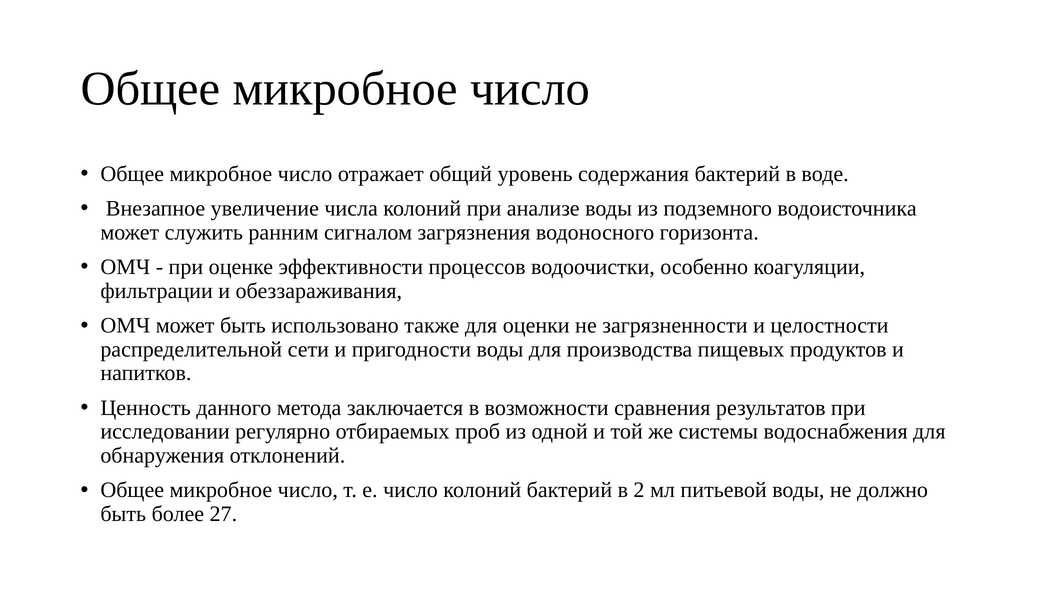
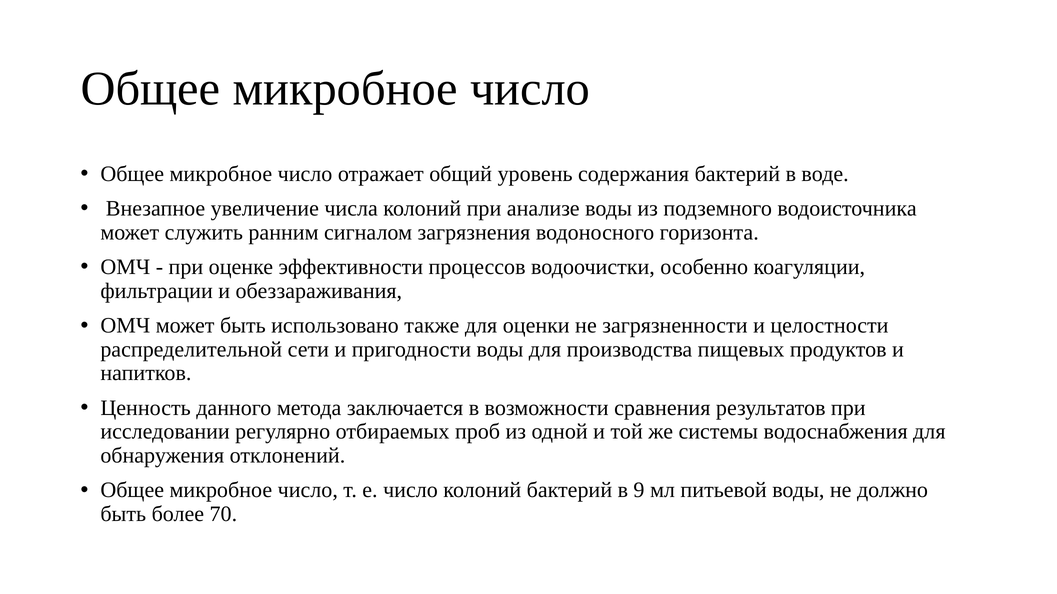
2: 2 -> 9
27: 27 -> 70
